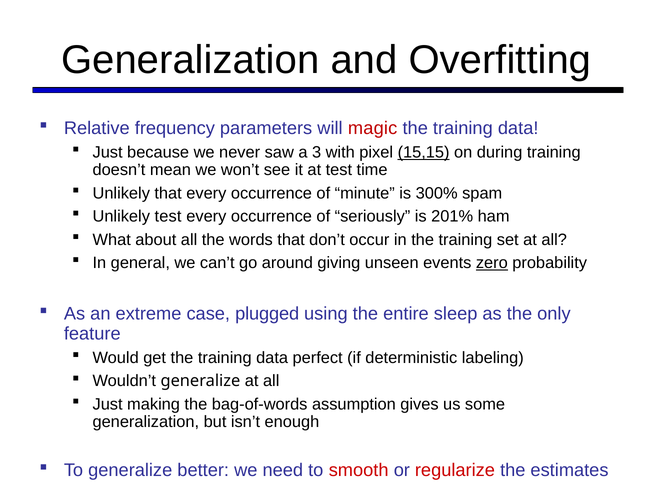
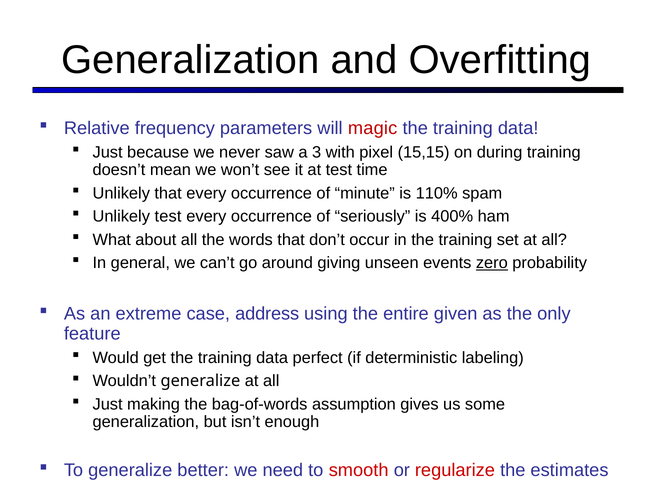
15,15 underline: present -> none
300%: 300% -> 110%
201%: 201% -> 400%
plugged: plugged -> address
sleep: sleep -> given
